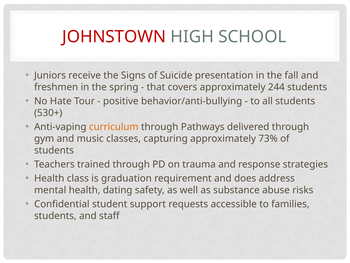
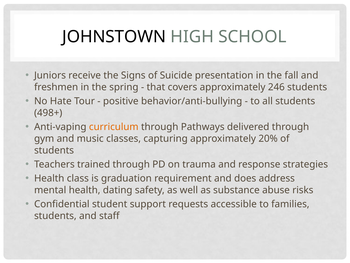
JOHNSTOWN colour: red -> black
244: 244 -> 246
530+: 530+ -> 498+
73%: 73% -> 20%
